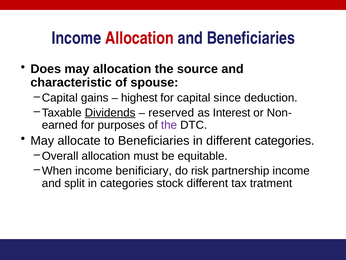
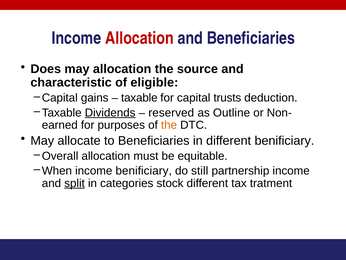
spouse: spouse -> eligible
highest at (139, 98): highest -> taxable
since: since -> trusts
Interest: Interest -> Outline
the at (169, 125) colour: purple -> orange
different categories: categories -> benificiary
risk: risk -> still
split underline: none -> present
